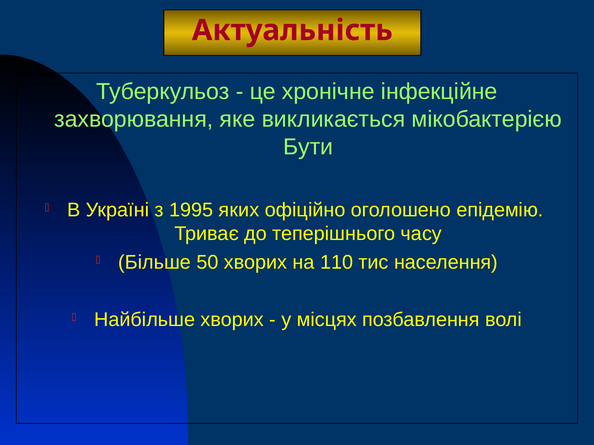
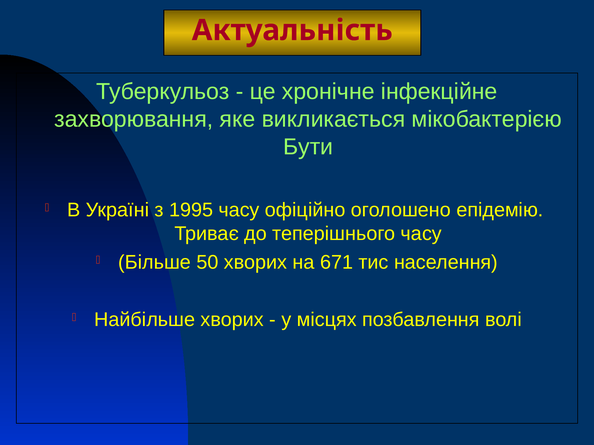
1995 яких: яких -> часу
110: 110 -> 671
